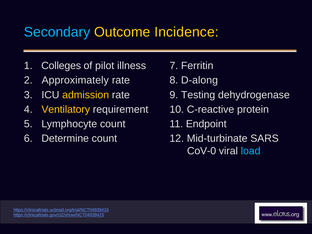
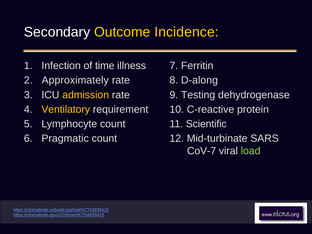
Secondary colour: light blue -> white
Colleges: Colleges -> Infection
pilot: pilot -> time
Endpoint: Endpoint -> Scientific
Determine: Determine -> Pragmatic
CoV-0: CoV-0 -> CoV-7
load colour: light blue -> light green
